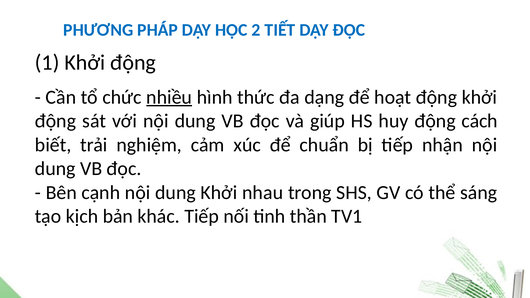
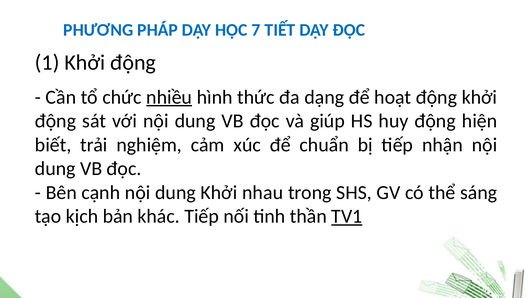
2: 2 -> 7
cách: cách -> hiện
TV1 underline: none -> present
